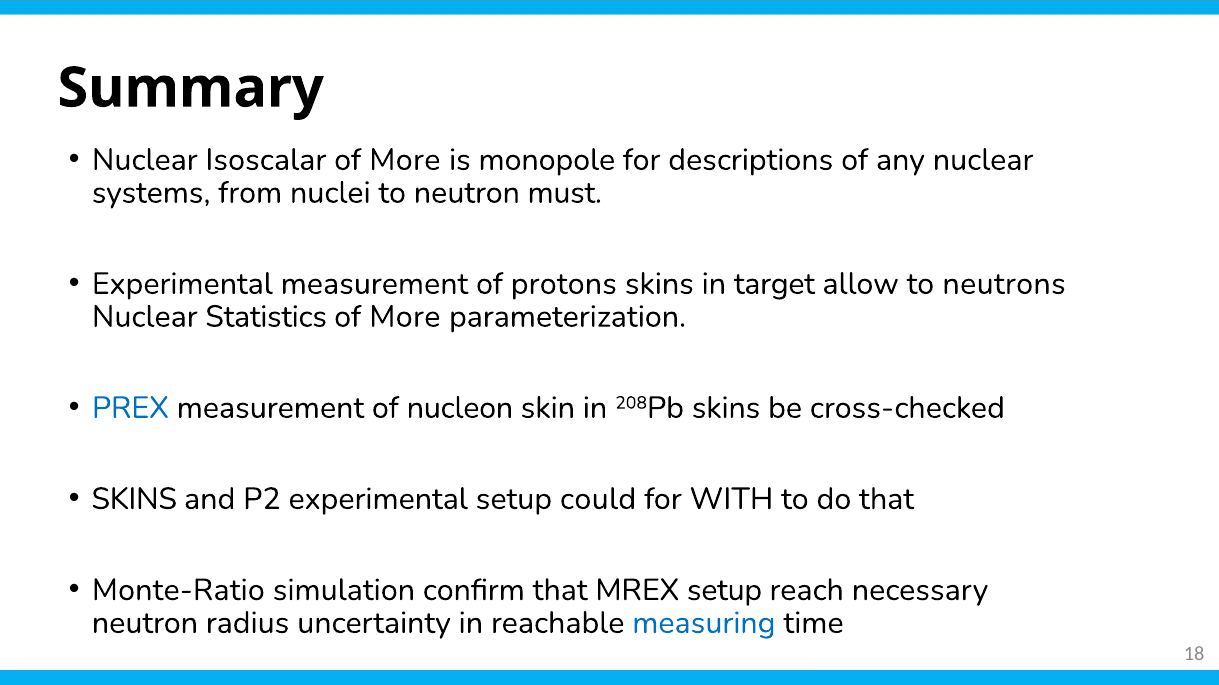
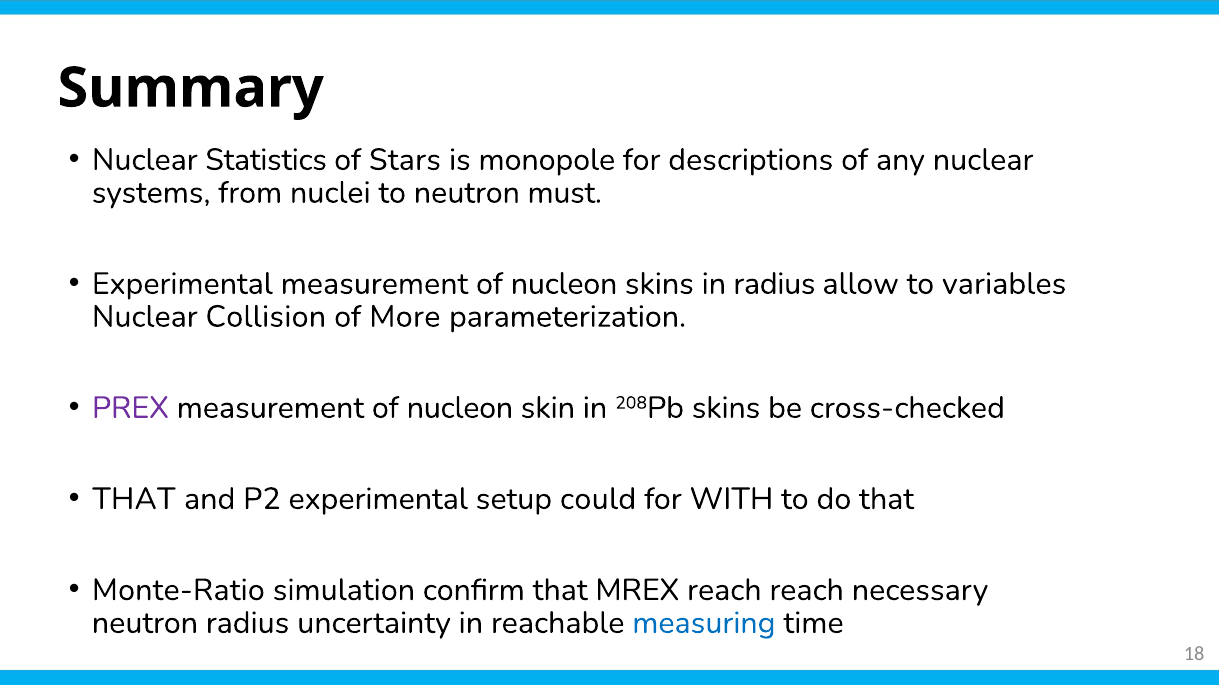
Isoscalar: Isoscalar -> Statistics
More at (405, 160): More -> Stars
Experimental measurement of protons: protons -> nucleon
in target: target -> radius
neutrons: neutrons -> variables
Statistics: Statistics -> Collision
PREX colour: blue -> purple
SKINS at (134, 499): SKINS -> THAT
MREX setup: setup -> reach
